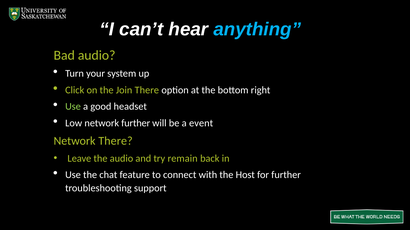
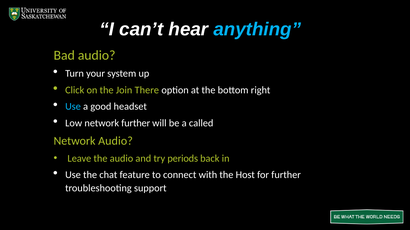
Use at (73, 107) colour: light green -> light blue
event: event -> called
Network There: There -> Audio
remain: remain -> periods
